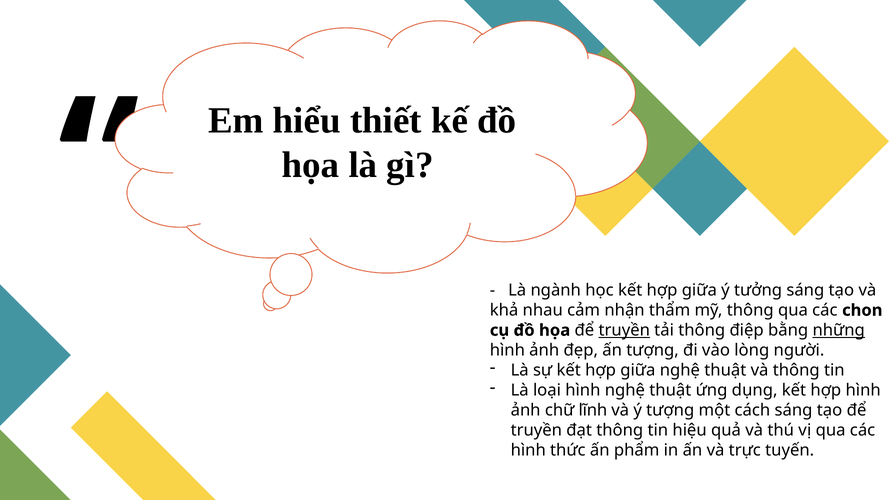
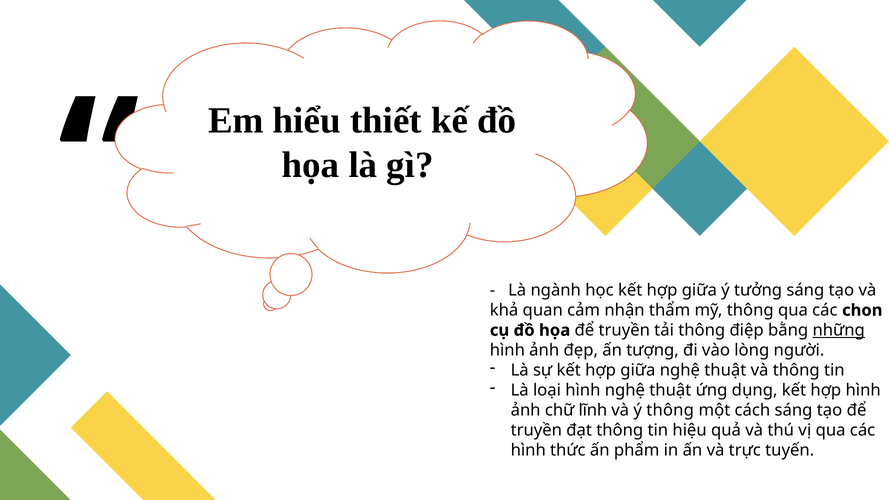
nhau: nhau -> quan
truyền at (624, 330) underline: present -> none
ý tượng: tượng -> thông
